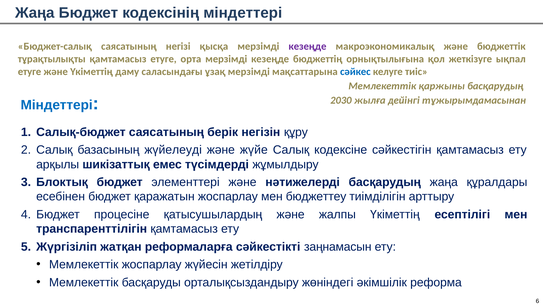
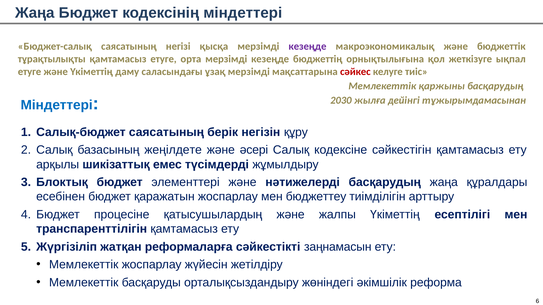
сәйкес colour: blue -> red
жүйелеуді: жүйелеуді -> жеңілдете
жүйе: жүйе -> әсері
